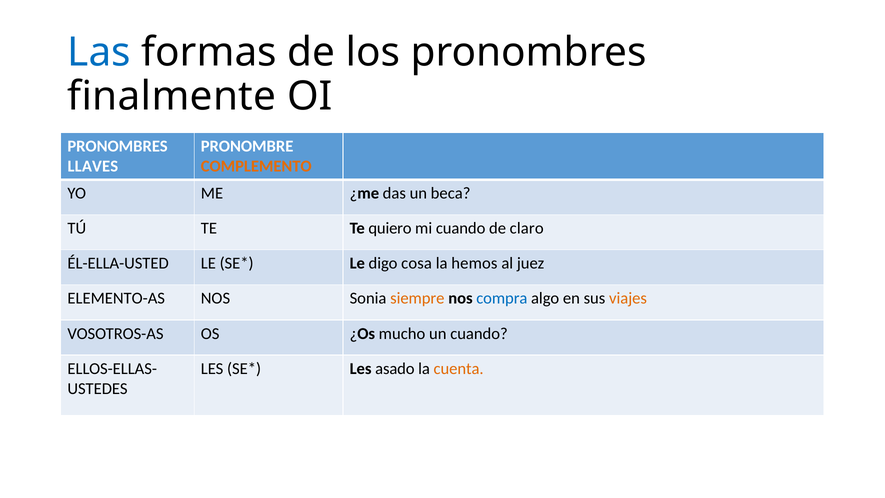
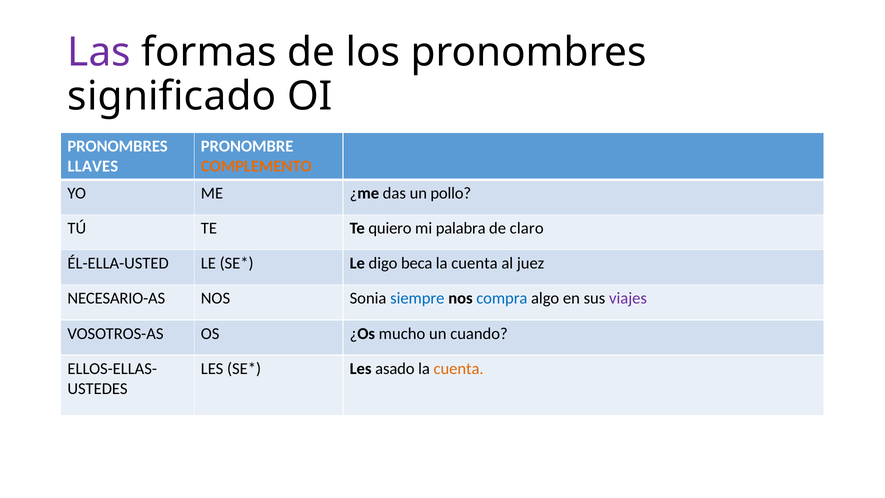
Las colour: blue -> purple
finalmente: finalmente -> significado
beca: beca -> pollo
mi cuando: cuando -> palabra
cosa: cosa -> beca
hemos at (474, 263): hemos -> cuenta
ELEMENTO-AS: ELEMENTO-AS -> NECESARIO-AS
siempre colour: orange -> blue
viajes colour: orange -> purple
